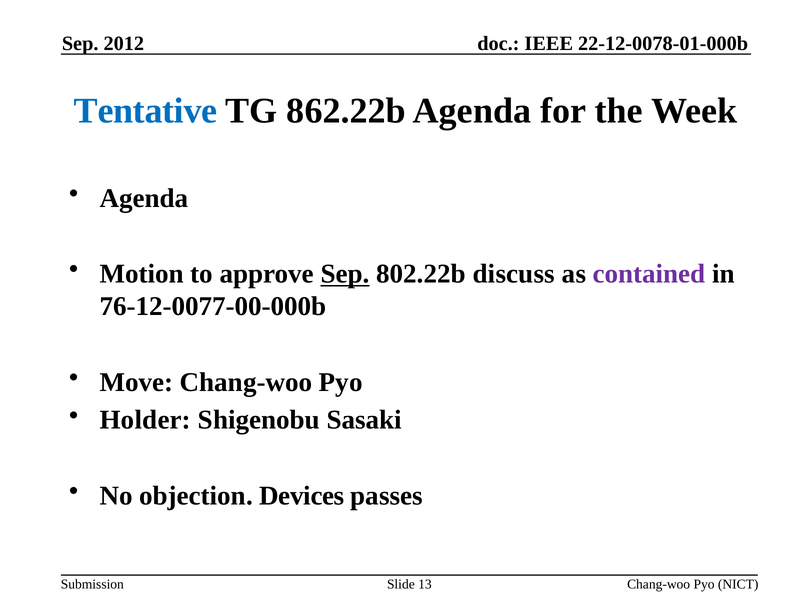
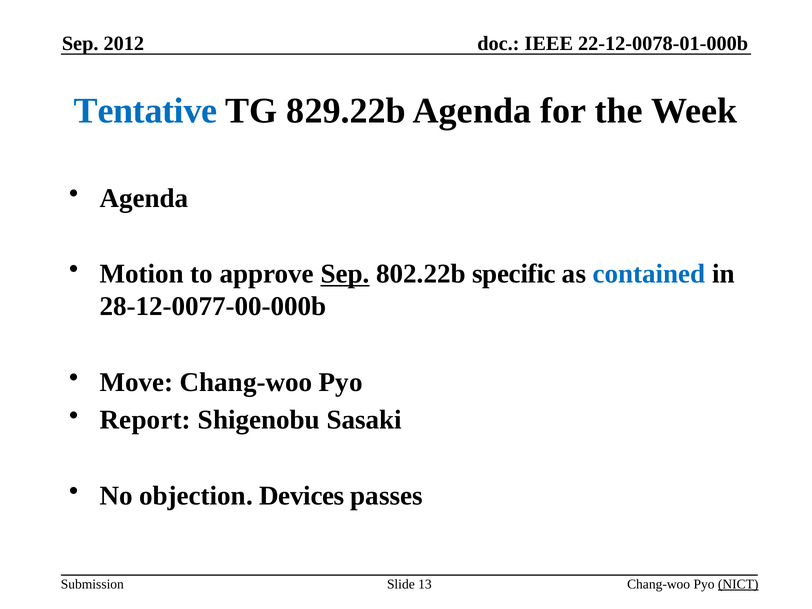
862.22b: 862.22b -> 829.22b
discuss: discuss -> specific
contained colour: purple -> blue
76-12-0077-00-000b: 76-12-0077-00-000b -> 28-12-0077-00-000b
Holder: Holder -> Report
NICT underline: none -> present
